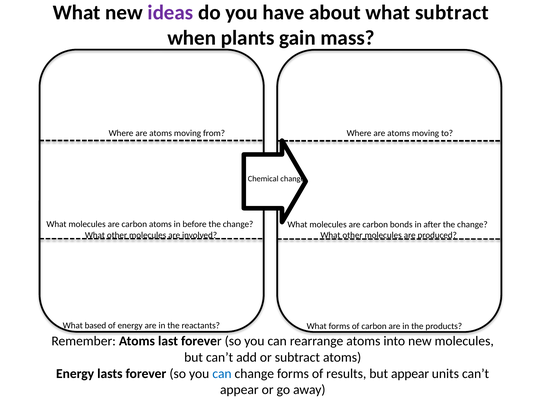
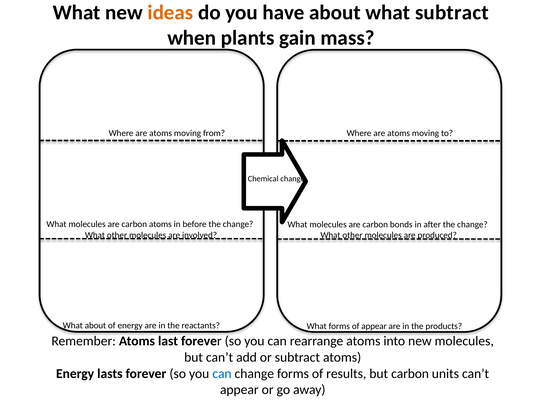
ideas colour: purple -> orange
What based: based -> about
of carbon: carbon -> appear
but appear: appear -> carbon
